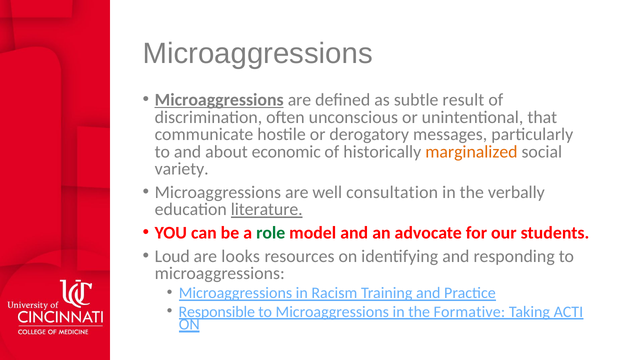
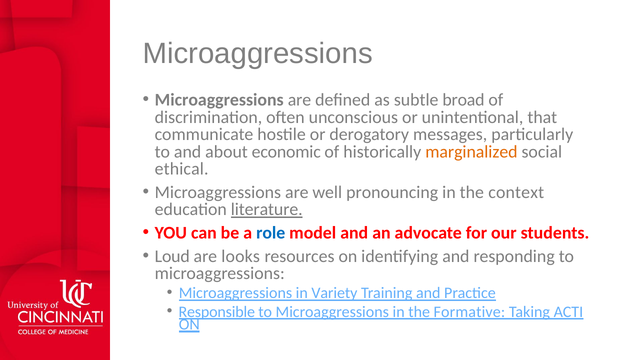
Microaggressions at (219, 100) underline: present -> none
result: result -> broad
variety: variety -> ethical
consultation: consultation -> pronouncing
verbally: verbally -> context
role colour: green -> blue
Racism: Racism -> Variety
